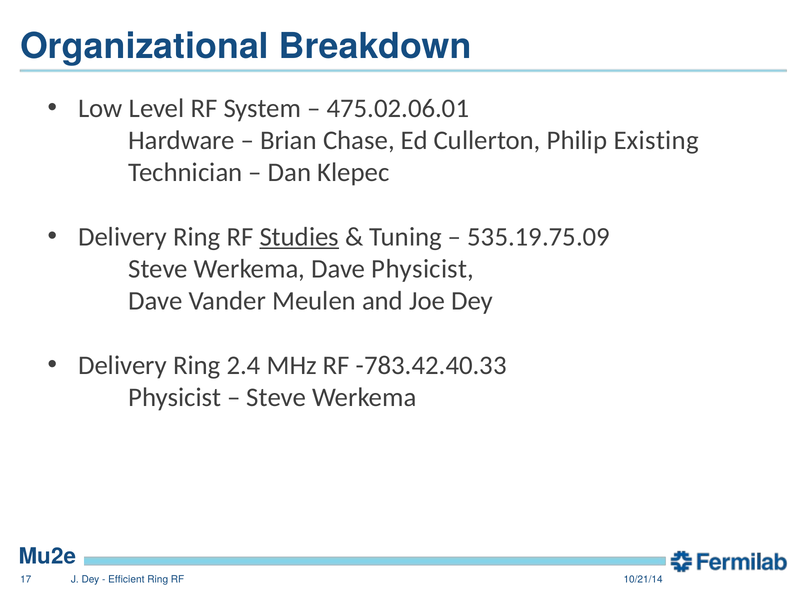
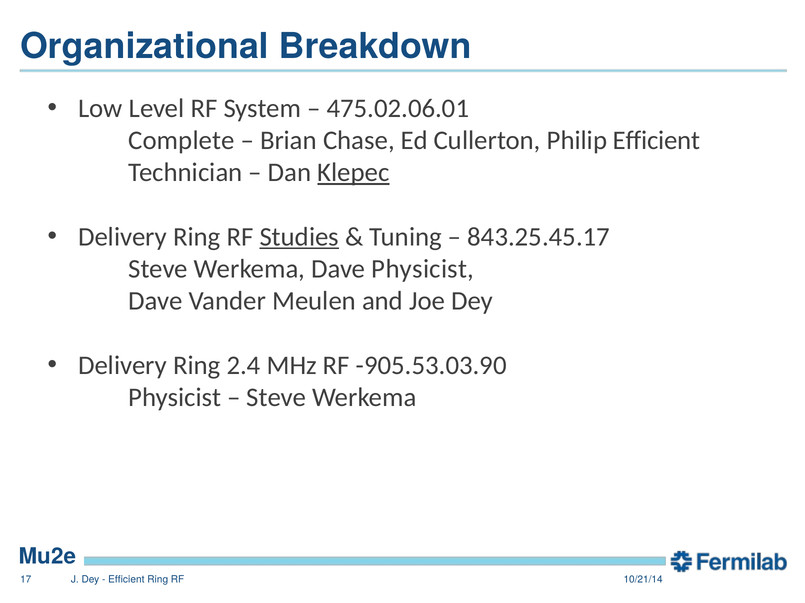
Hardware: Hardware -> Complete
Philip Existing: Existing -> Efficient
Klepec underline: none -> present
535.19.75.09: 535.19.75.09 -> 843.25.45.17
-783.42.40.33: -783.42.40.33 -> -905.53.03.90
